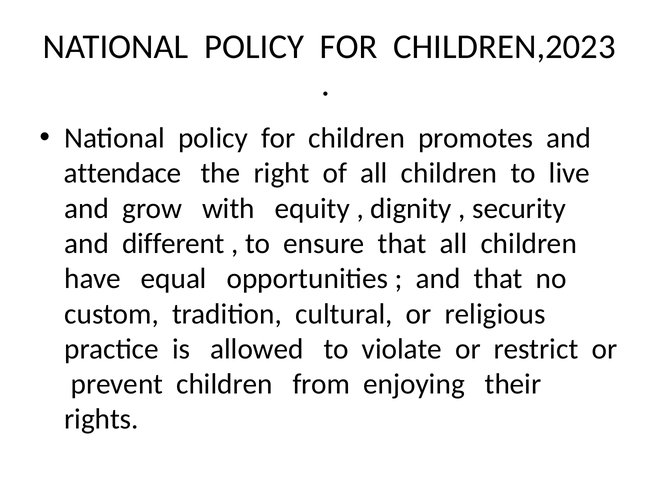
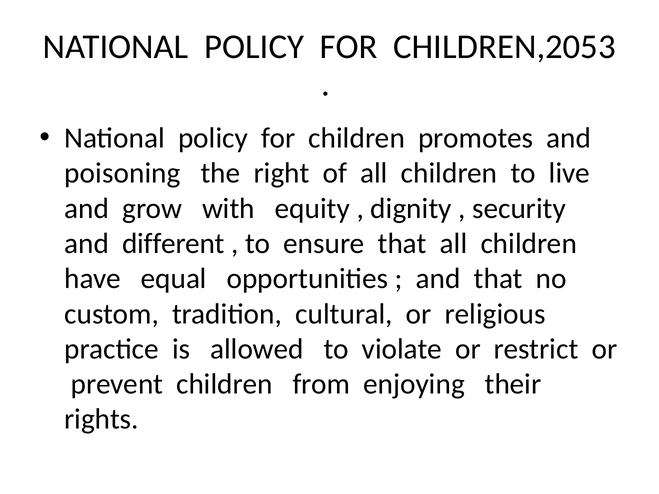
CHILDREN,2023: CHILDREN,2023 -> CHILDREN,2053
attendace: attendace -> poisoning
